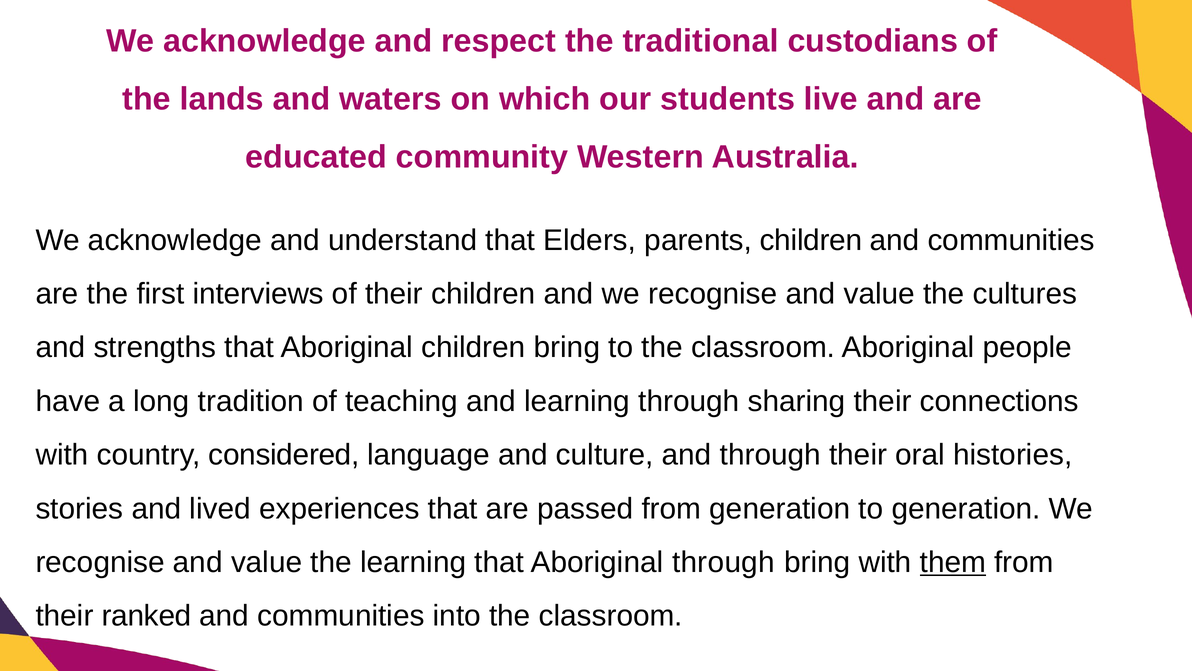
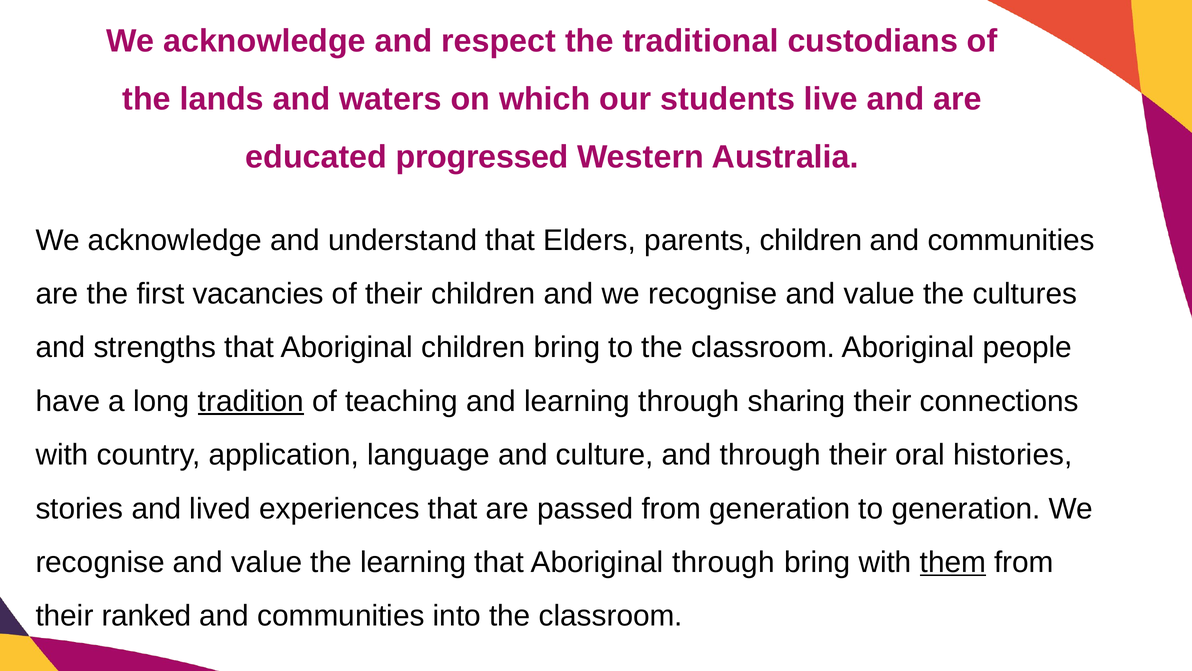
community: community -> progressed
interviews: interviews -> vacancies
tradition underline: none -> present
considered: considered -> application
